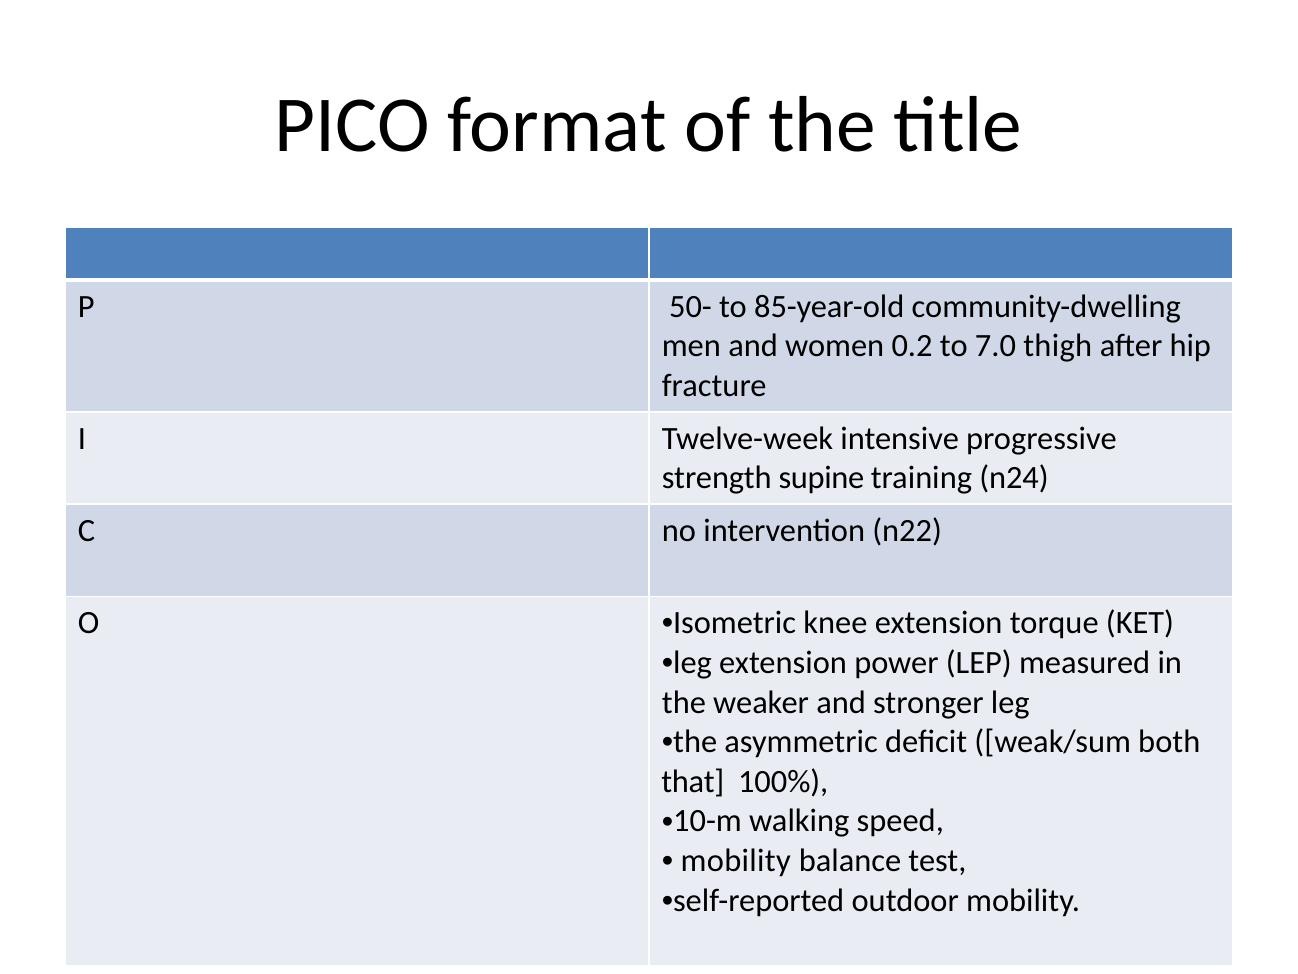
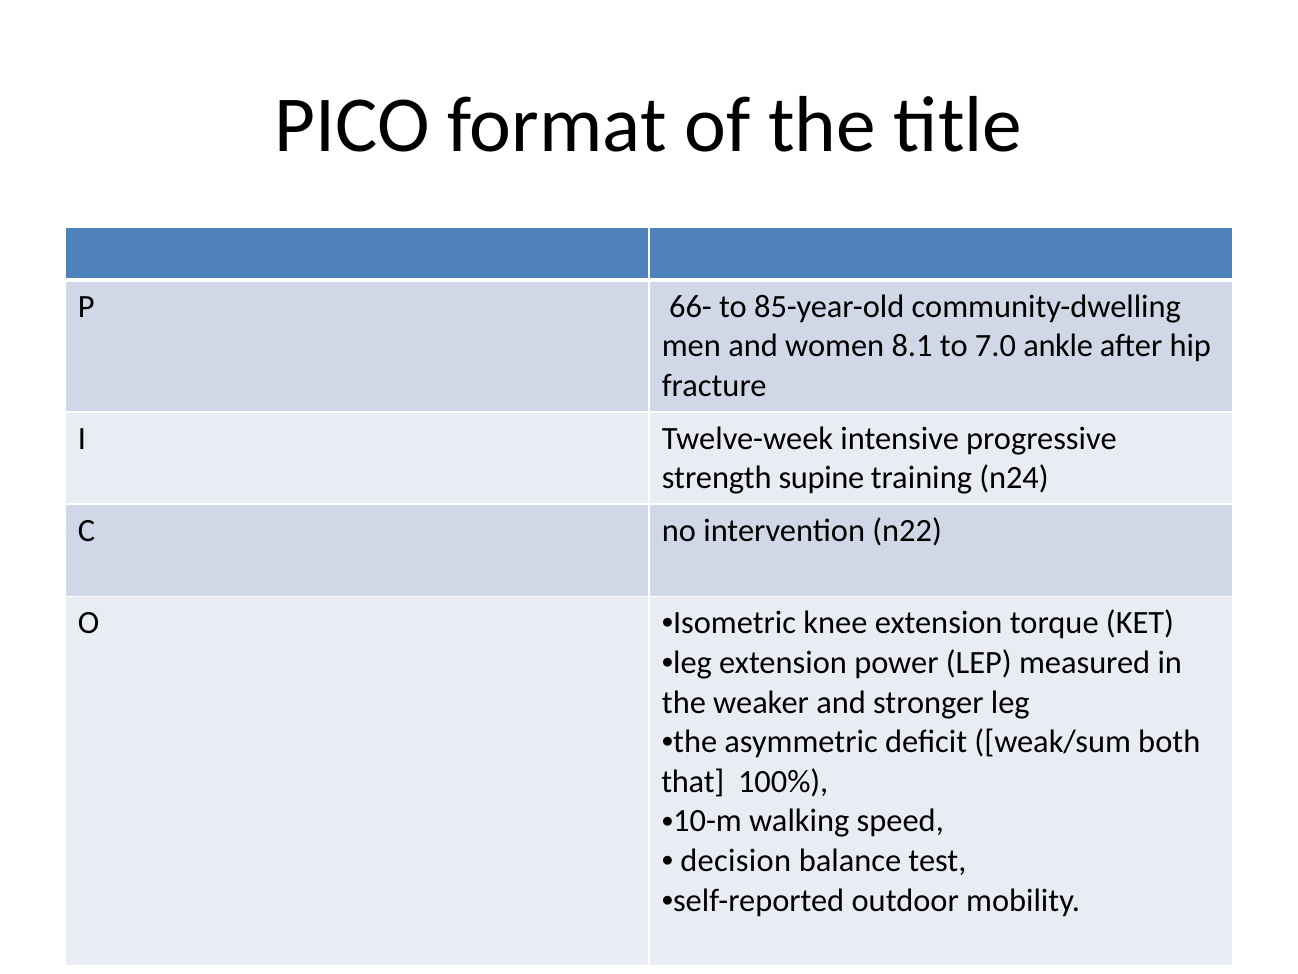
50-: 50- -> 66-
0.2: 0.2 -> 8.1
thigh: thigh -> ankle
mobility at (736, 860): mobility -> decision
